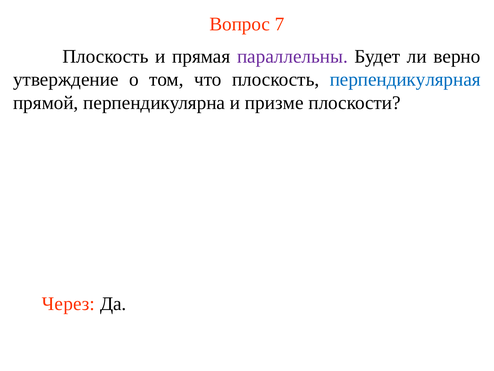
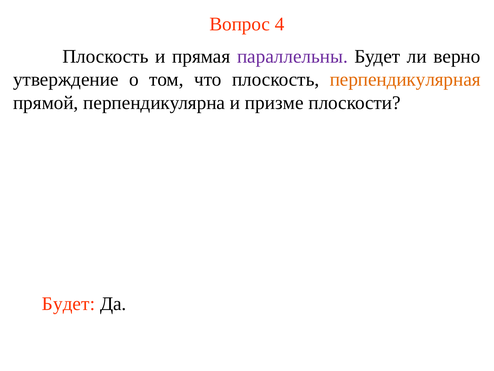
7: 7 -> 4
перпендикулярная colour: blue -> orange
Через at (68, 303): Через -> Будет
